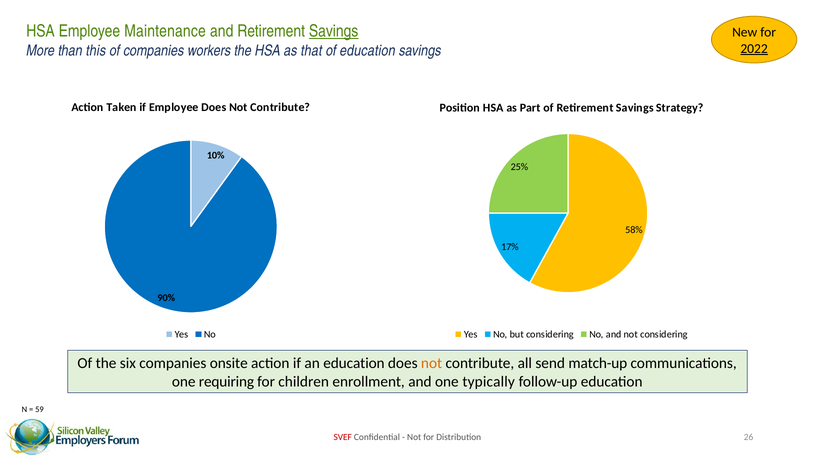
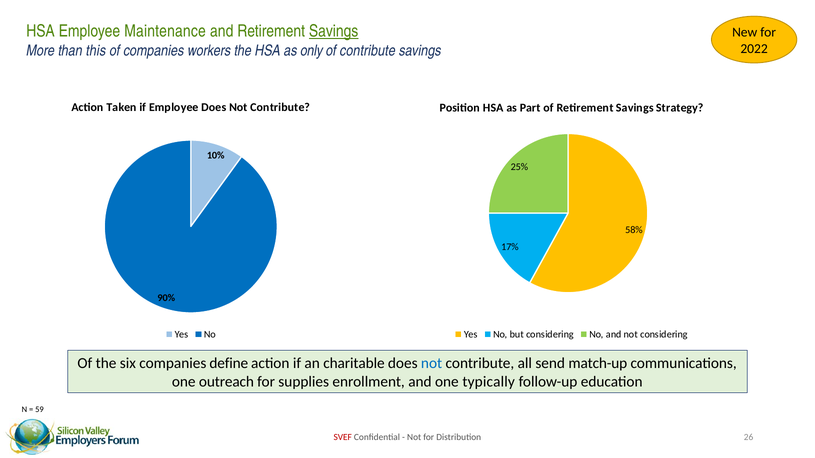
2022 underline: present -> none
that: that -> only
of education: education -> contribute
onsite: onsite -> define
an education: education -> charitable
not at (432, 364) colour: orange -> blue
requiring: requiring -> outreach
children: children -> supplies
